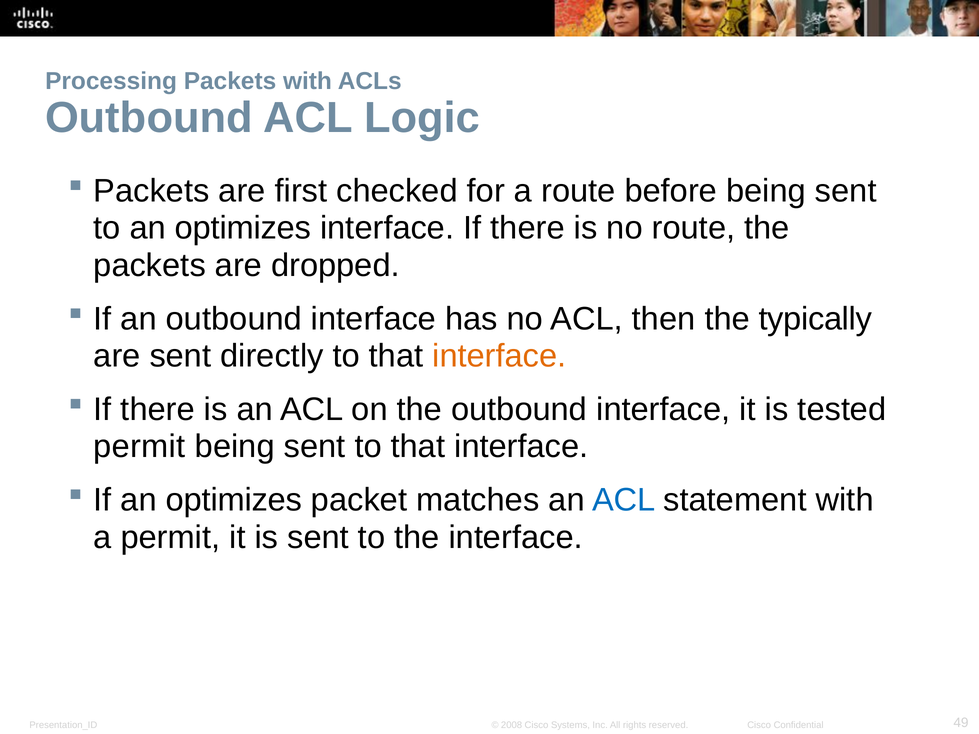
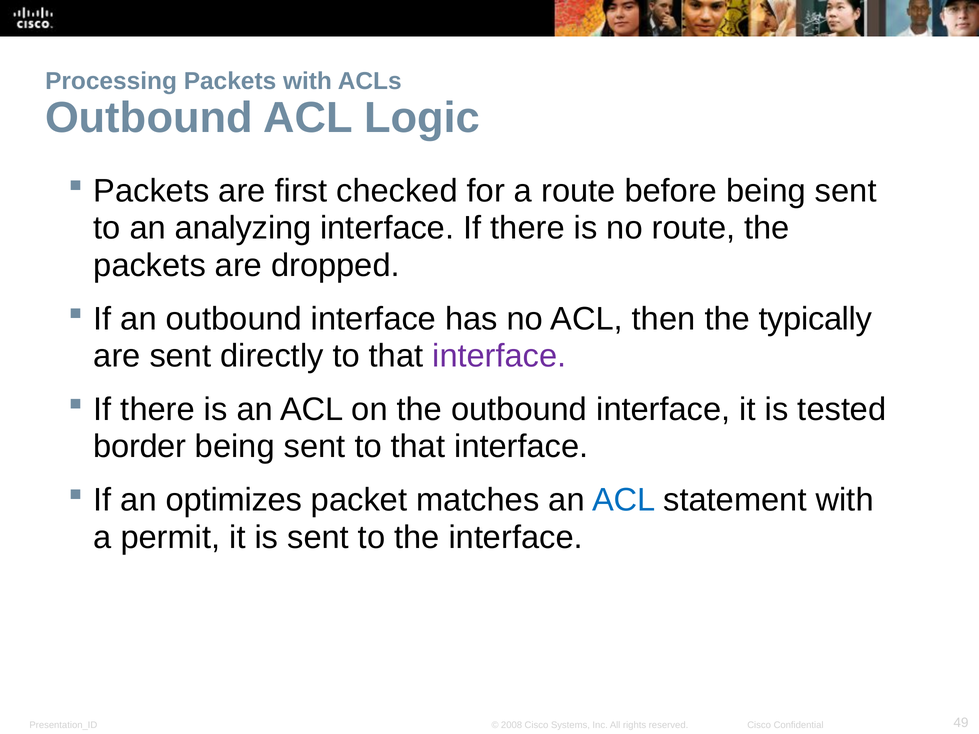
to an optimizes: optimizes -> analyzing
interface at (499, 356) colour: orange -> purple
permit at (139, 447): permit -> border
